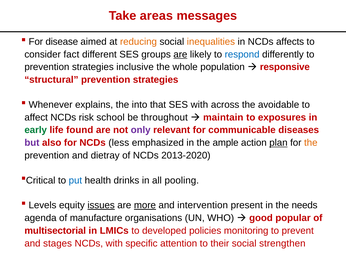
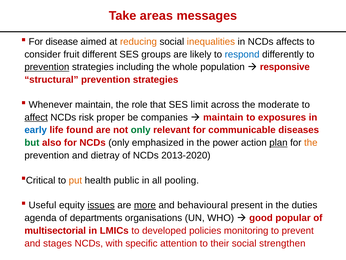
fact: fact -> fruit
are at (180, 54) underline: present -> none
prevention at (47, 67) underline: none -> present
inclusive: inclusive -> including
Whenever explains: explains -> maintain
into: into -> role
SES with: with -> limit
avoidable: avoidable -> moderate
affect underline: none -> present
school: school -> proper
throughout: throughout -> companies
early colour: green -> blue
only at (141, 130) colour: purple -> green
but colour: purple -> green
NCDs less: less -> only
ample: ample -> power
put colour: blue -> orange
drinks: drinks -> public
Levels: Levels -> Useful
intervention: intervention -> behavioural
needs: needs -> duties
manufacture: manufacture -> departments
